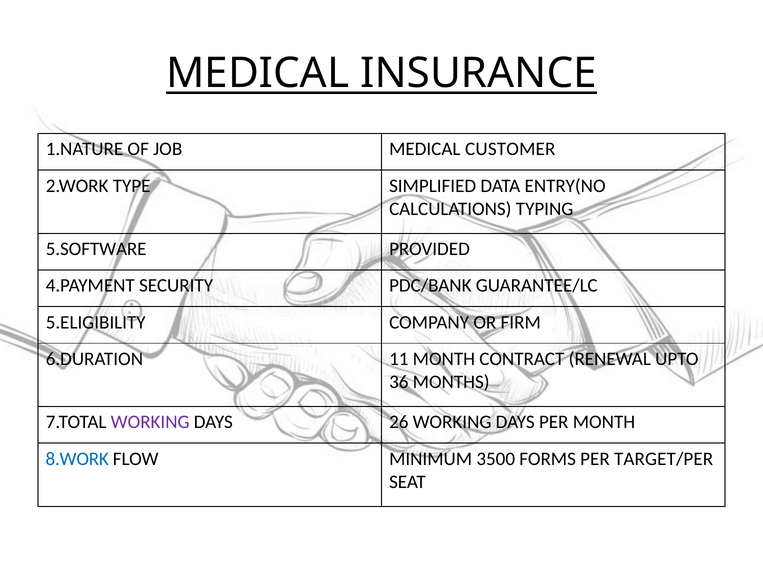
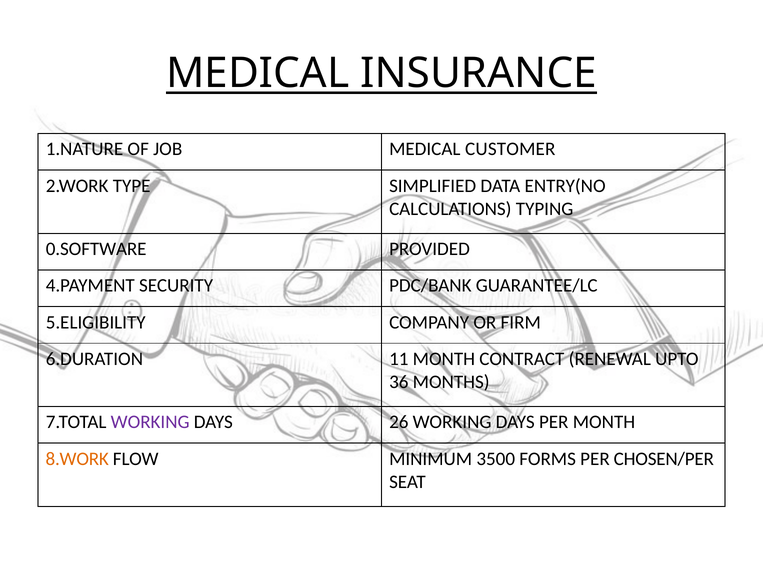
5.SOFTWARE: 5.SOFTWARE -> 0.SOFTWARE
8.WORK colour: blue -> orange
TARGET/PER: TARGET/PER -> CHOSEN/PER
